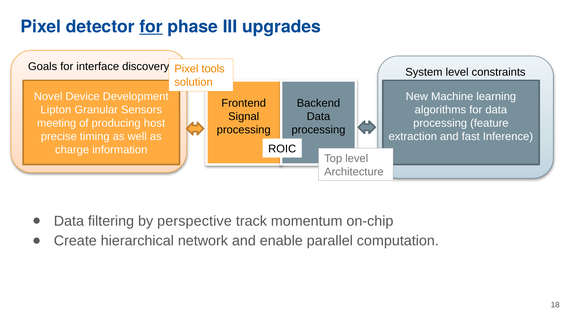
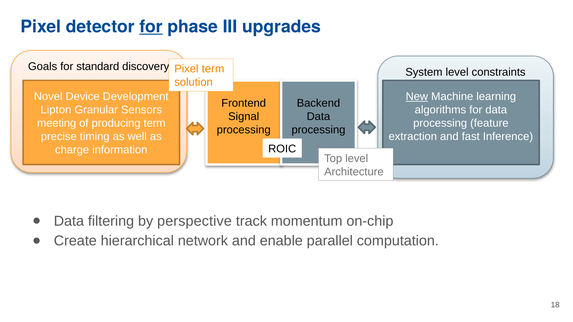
interface: interface -> standard
Pixel tools: tools -> term
New underline: none -> present
producing host: host -> term
